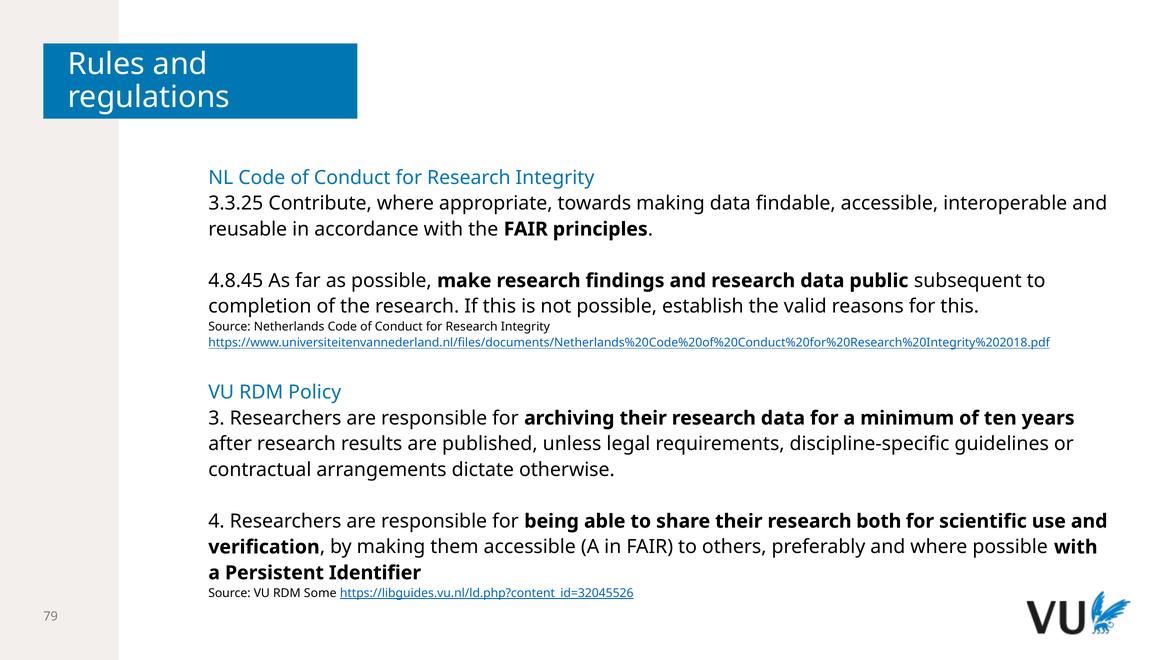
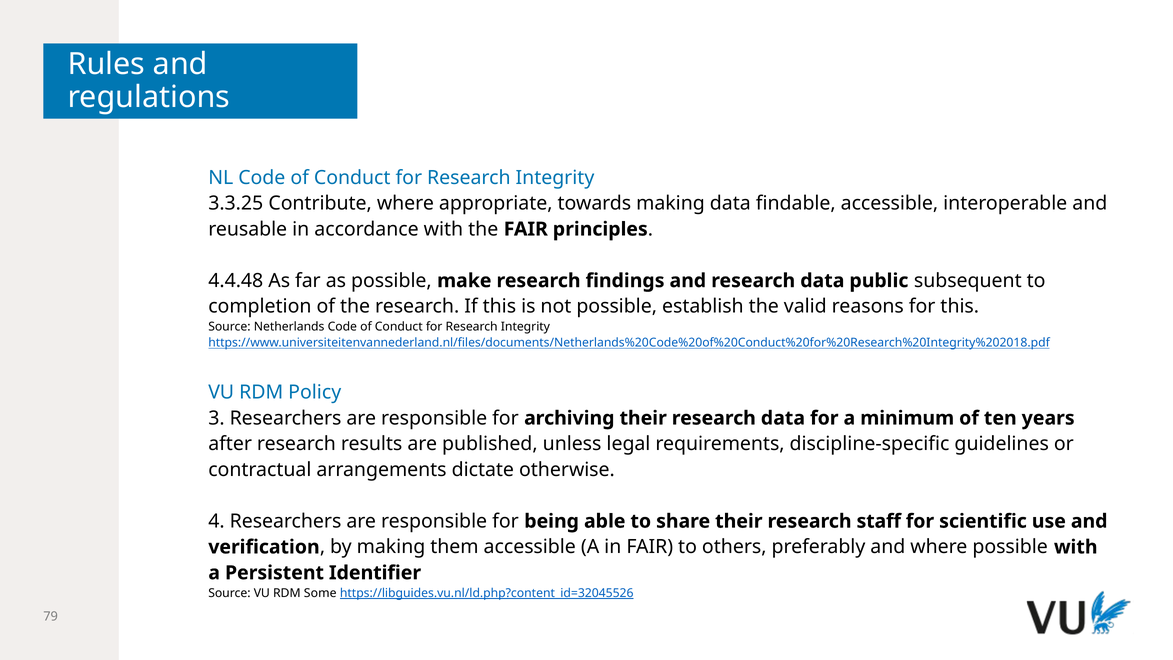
4.8.45: 4.8.45 -> 4.4.48
both: both -> staff
